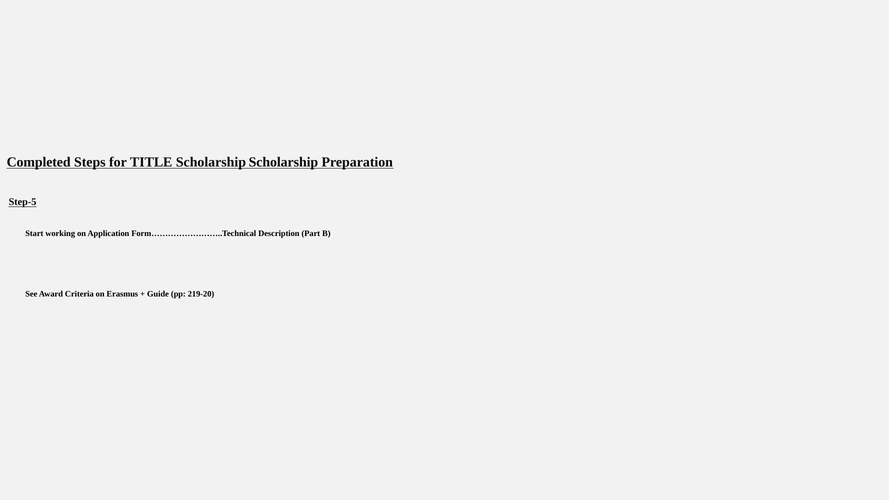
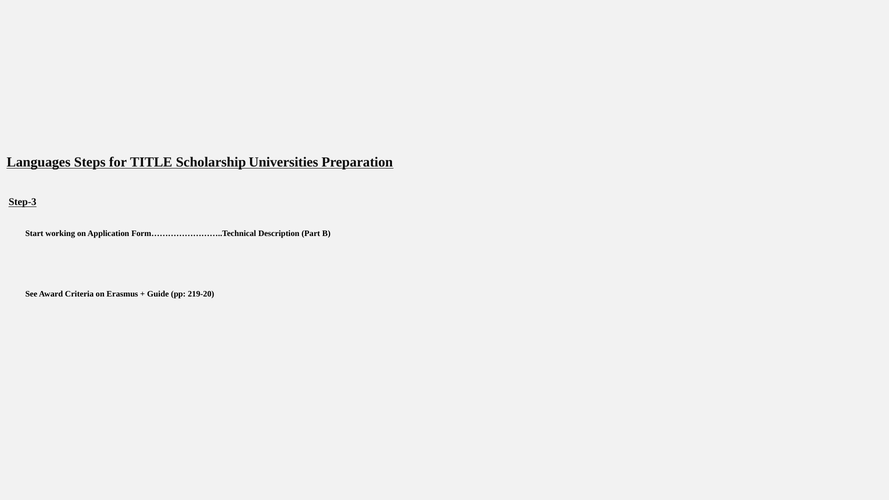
Completed: Completed -> Languages
Scholarship Scholarship: Scholarship -> Universities
Step-5: Step-5 -> Step-3
